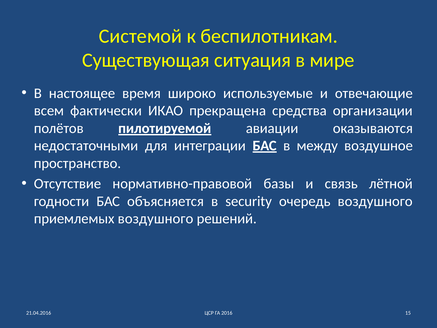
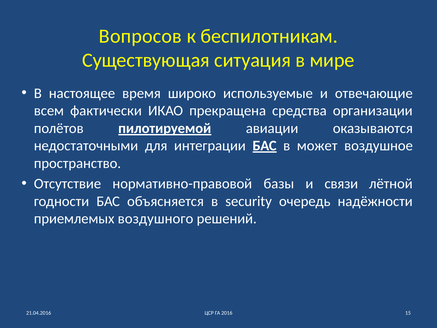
Системой: Системой -> Вопросов
между: между -> может
связь: связь -> связи
очередь воздушного: воздушного -> надёжности
